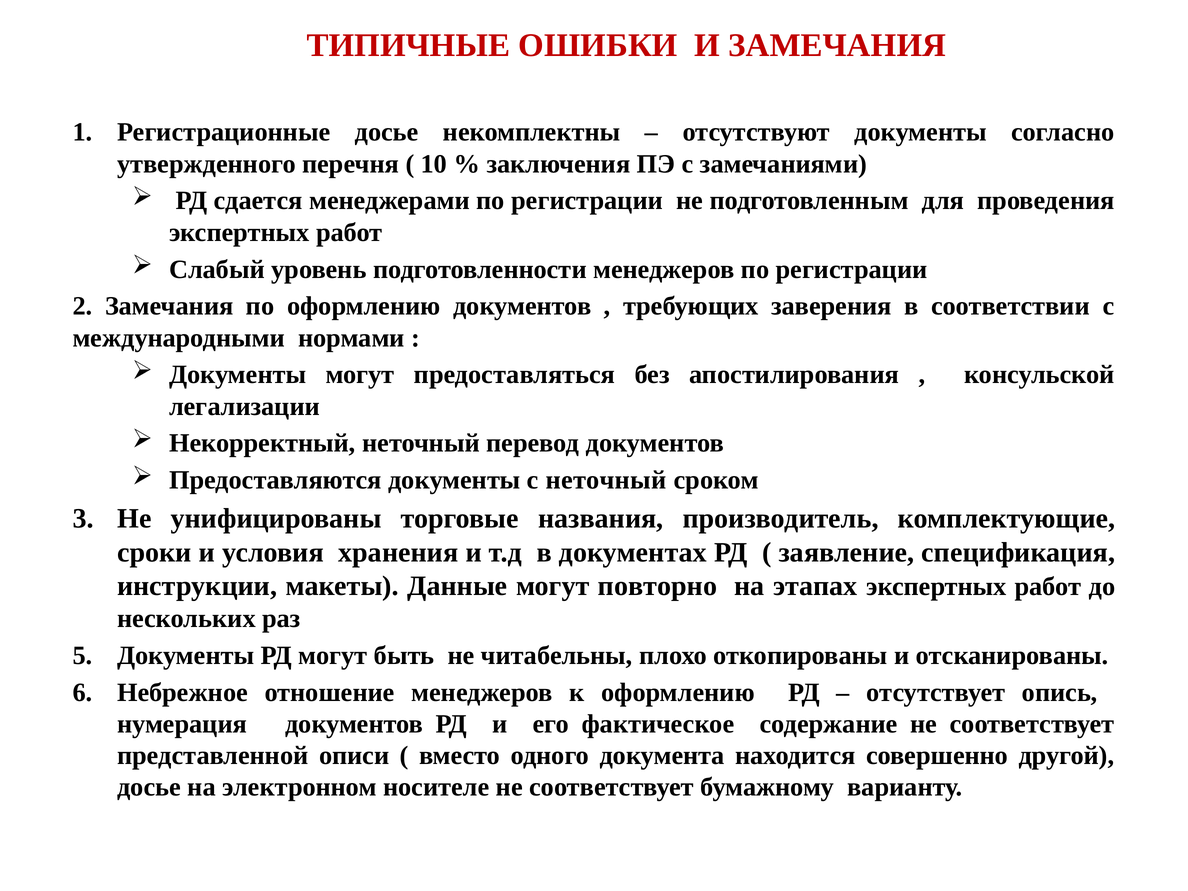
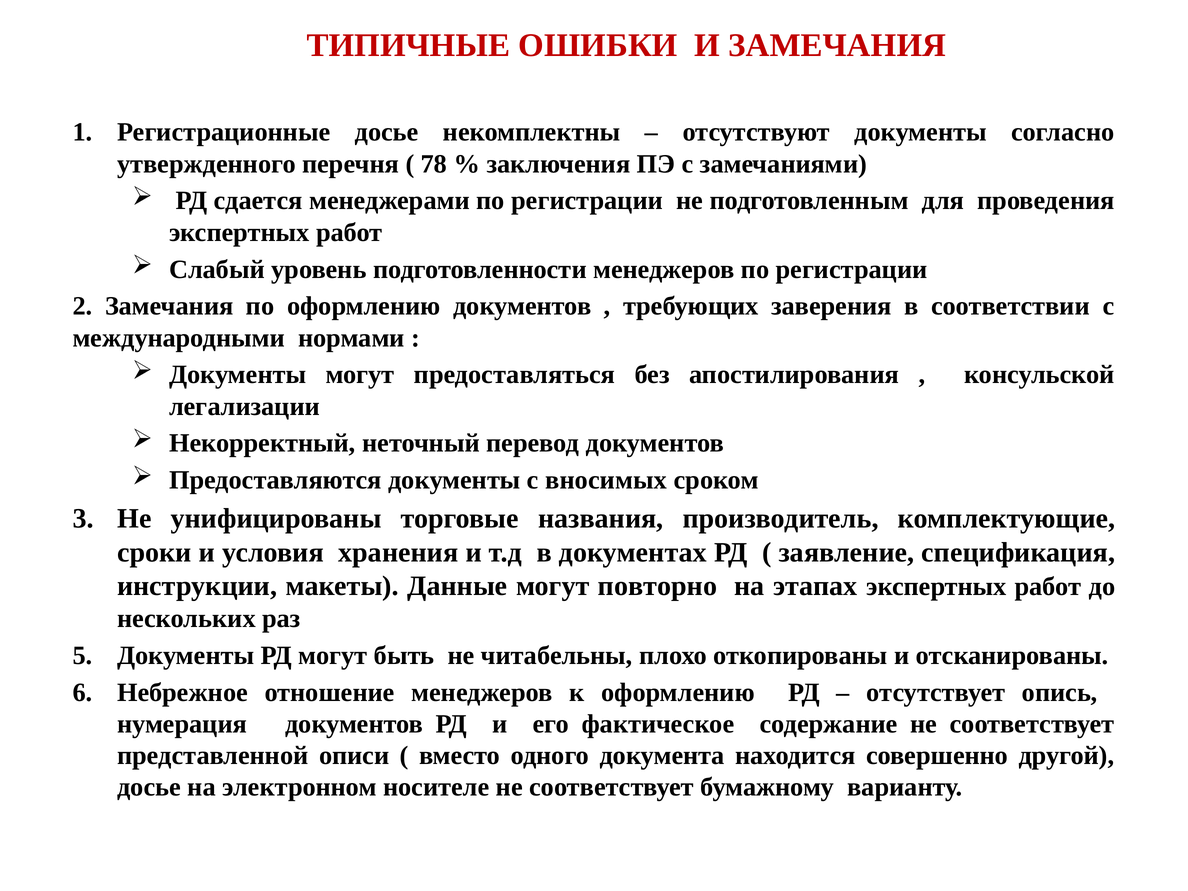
10: 10 -> 78
с неточный: неточный -> вносимых
